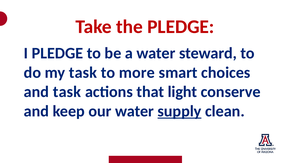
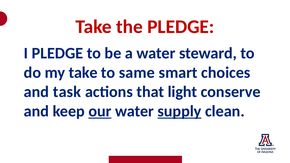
my task: task -> take
more: more -> same
our underline: none -> present
